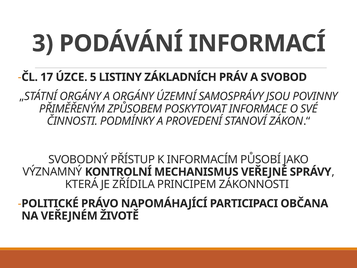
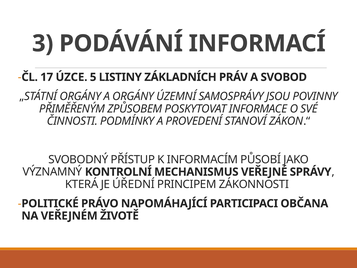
ZŘÍDILA: ZŘÍDILA -> ÚŘEDNÍ
